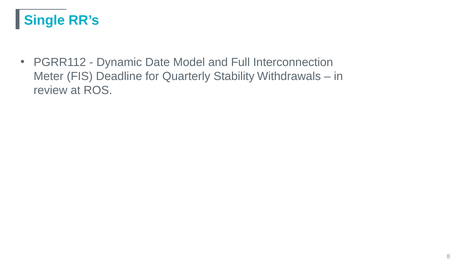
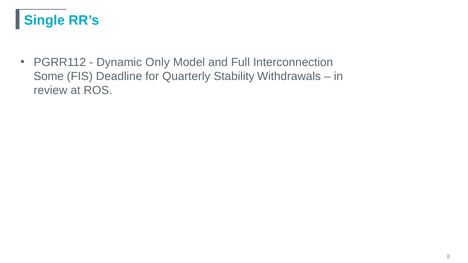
Date: Date -> Only
Meter: Meter -> Some
